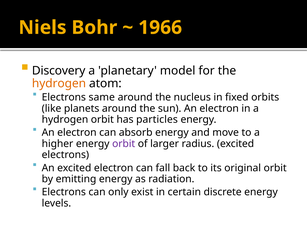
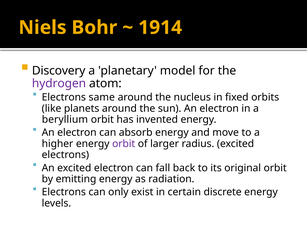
1966: 1966 -> 1914
hydrogen at (59, 84) colour: orange -> purple
hydrogen at (65, 120): hydrogen -> beryllium
particles: particles -> invented
